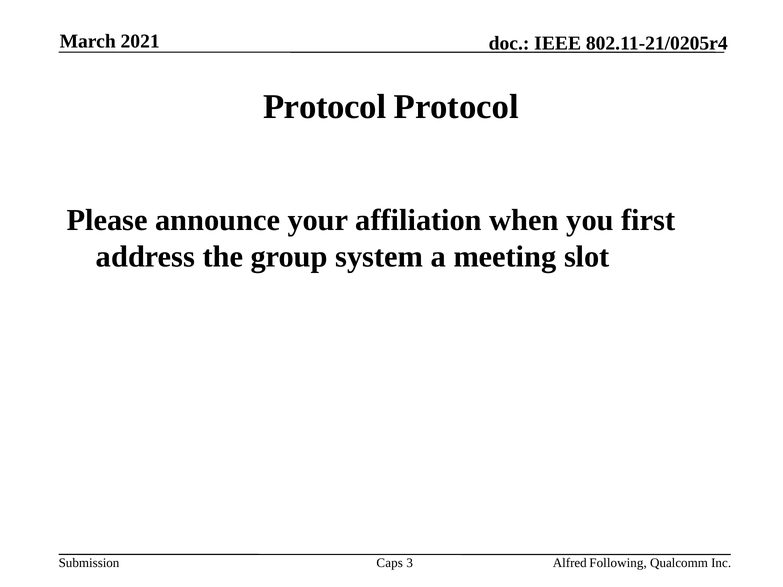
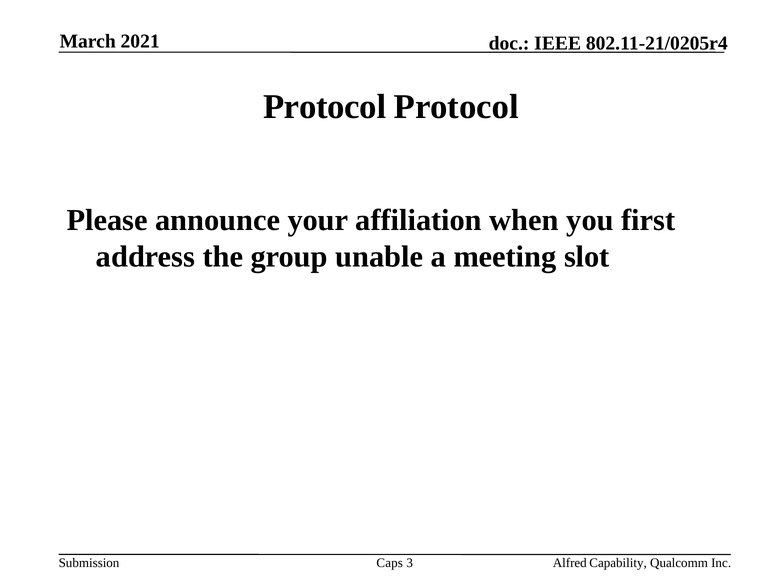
system: system -> unable
Following: Following -> Capability
